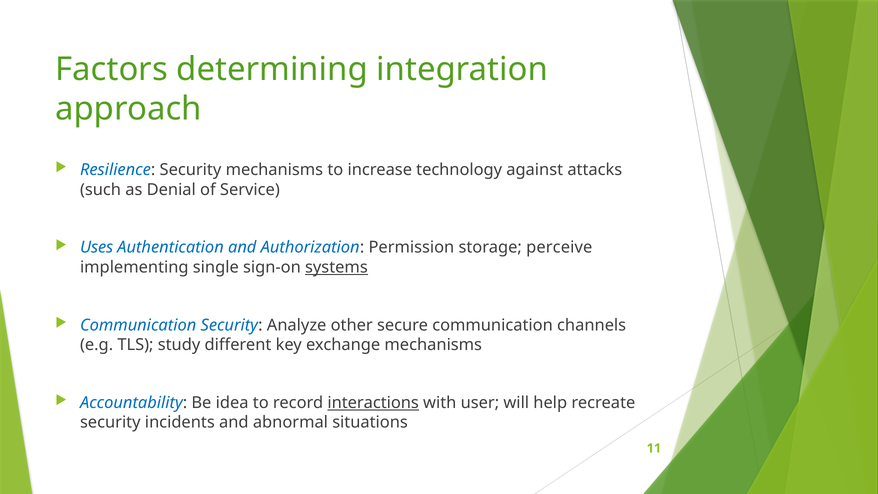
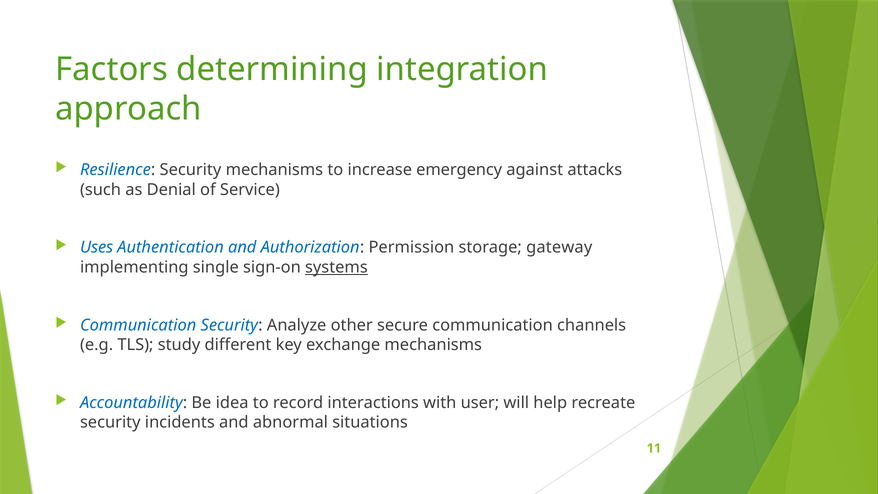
technology: technology -> emergency
perceive: perceive -> gateway
interactions underline: present -> none
